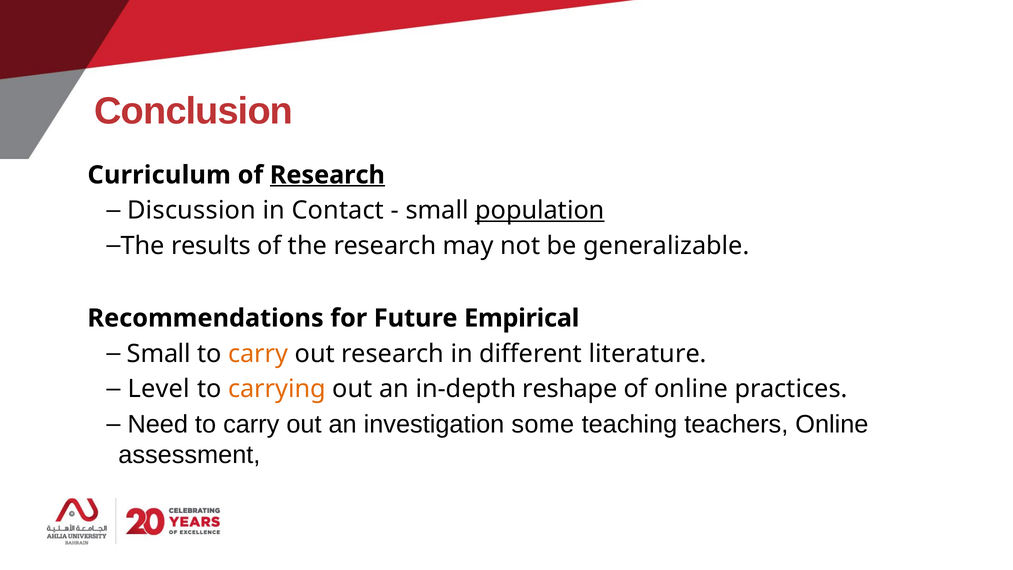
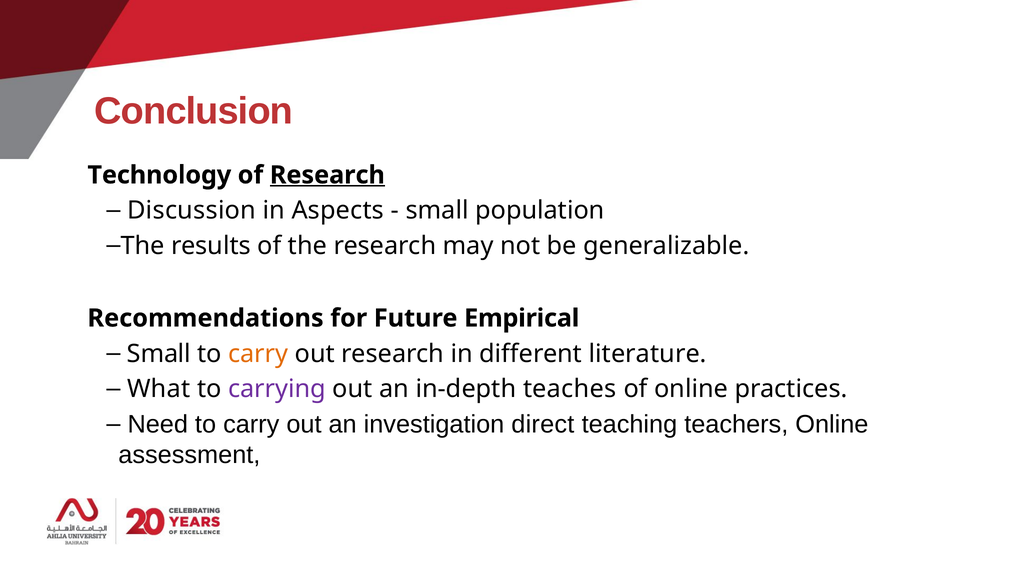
Curriculum: Curriculum -> Technology
Contact: Contact -> Aspects
population underline: present -> none
Level: Level -> What
carrying colour: orange -> purple
reshape: reshape -> teaches
some: some -> direct
